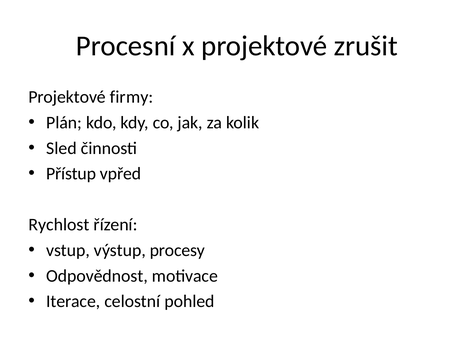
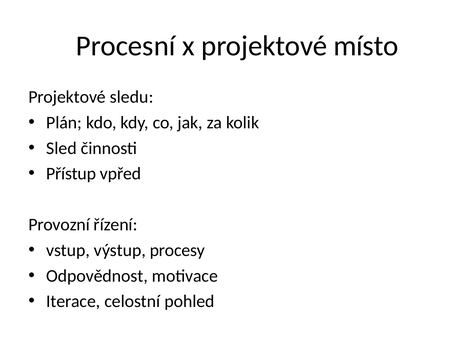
zrušit: zrušit -> místo
firmy: firmy -> sledu
Rychlost: Rychlost -> Provozní
